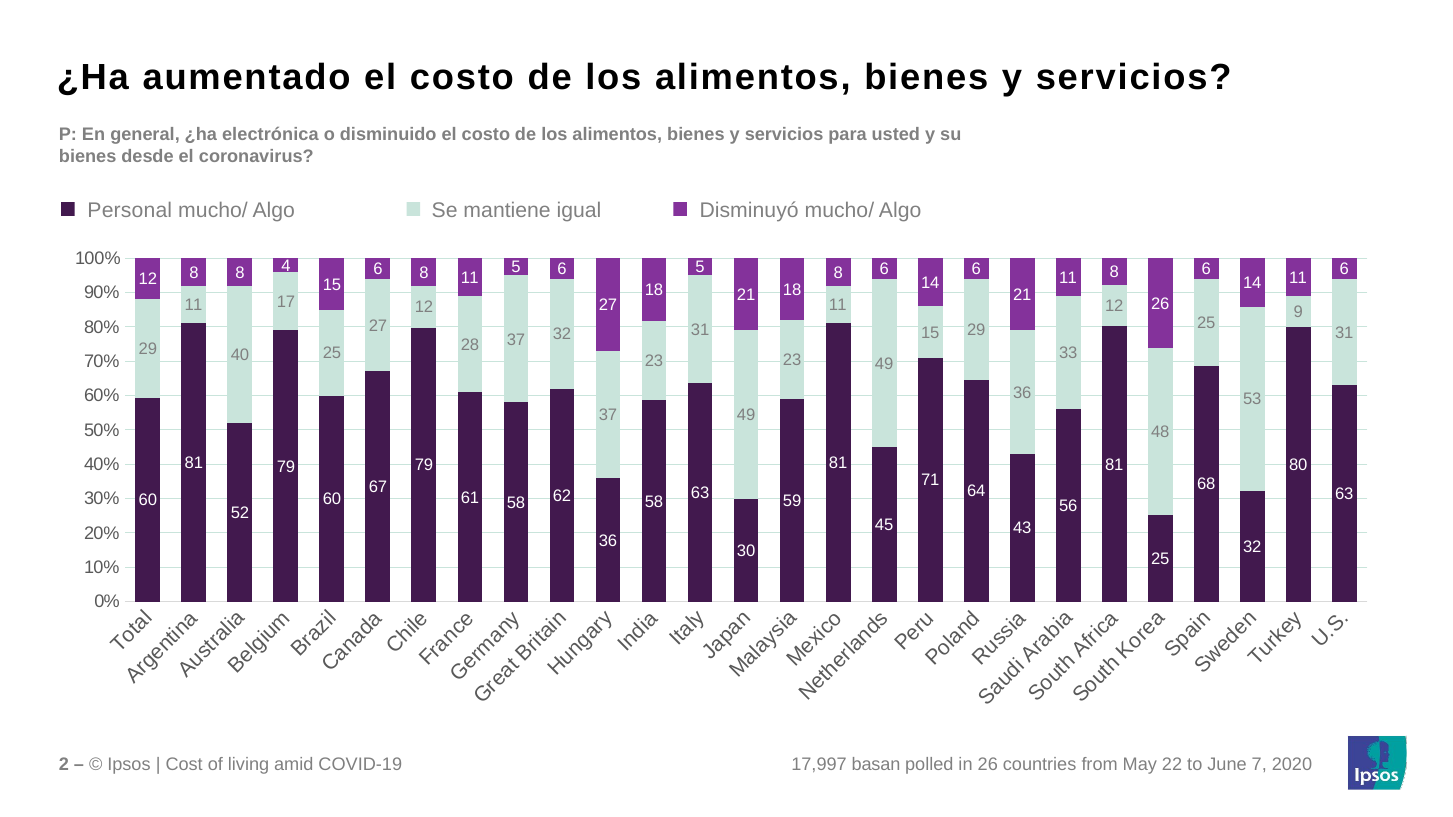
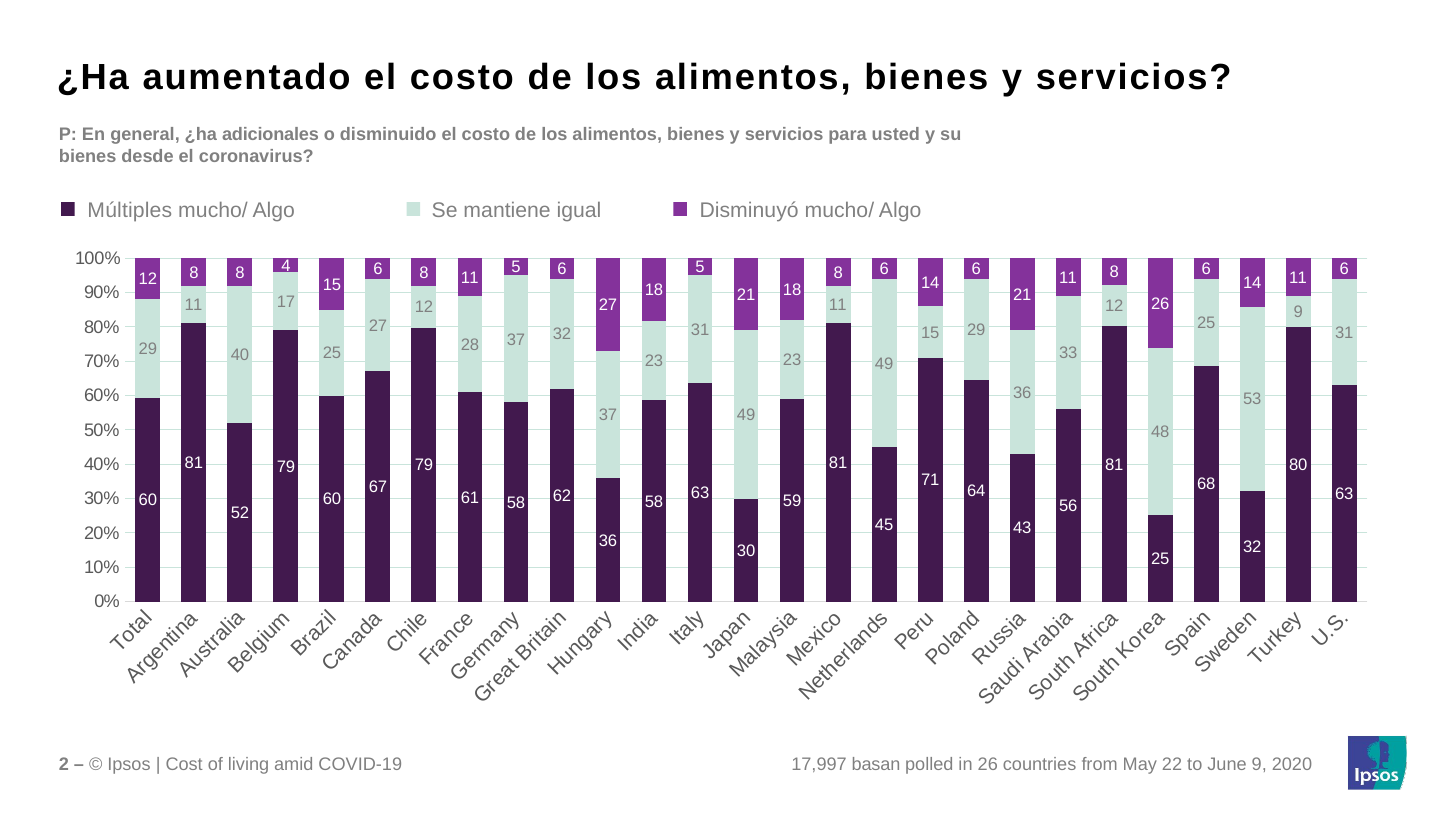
electrónica: electrónica -> adicionales
Personal: Personal -> Múltiples
June 7: 7 -> 9
